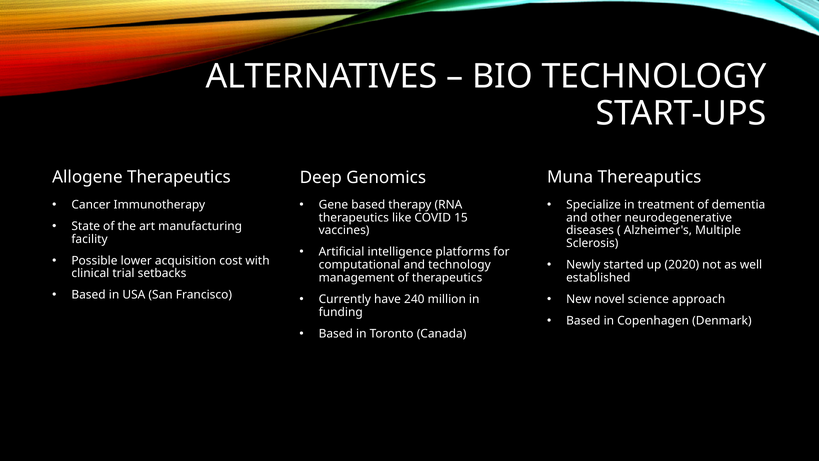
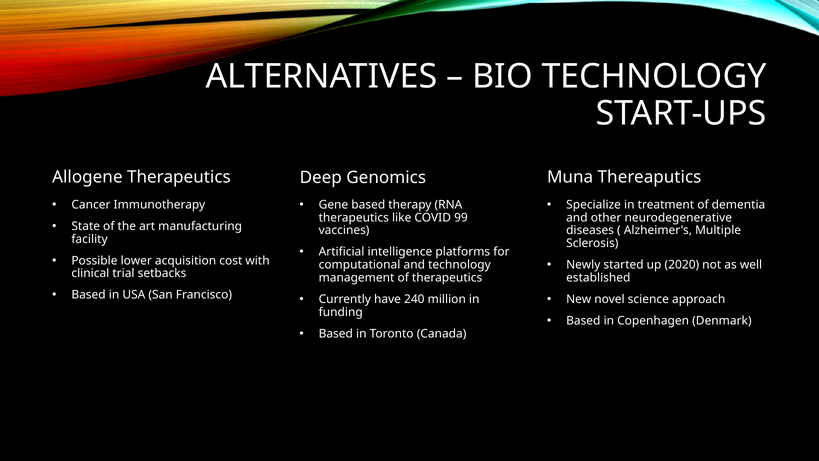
15: 15 -> 99
